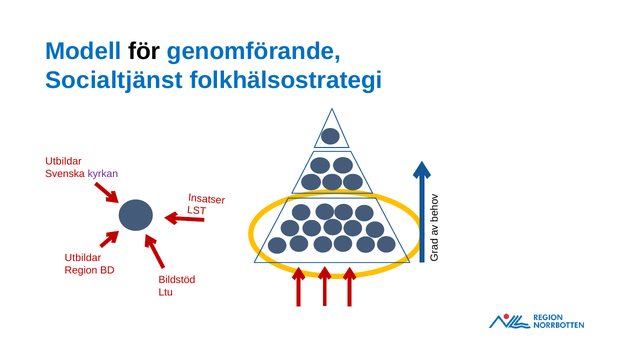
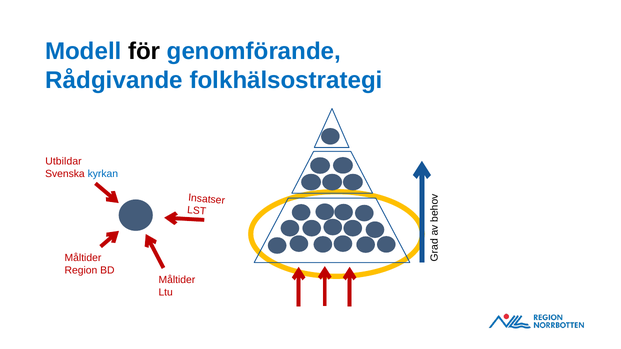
Socialtjänst: Socialtjänst -> Rådgivande
kyrkan colour: purple -> blue
Utbildar at (83, 258): Utbildar -> Måltider
Bildstöd at (177, 280): Bildstöd -> Måltider
